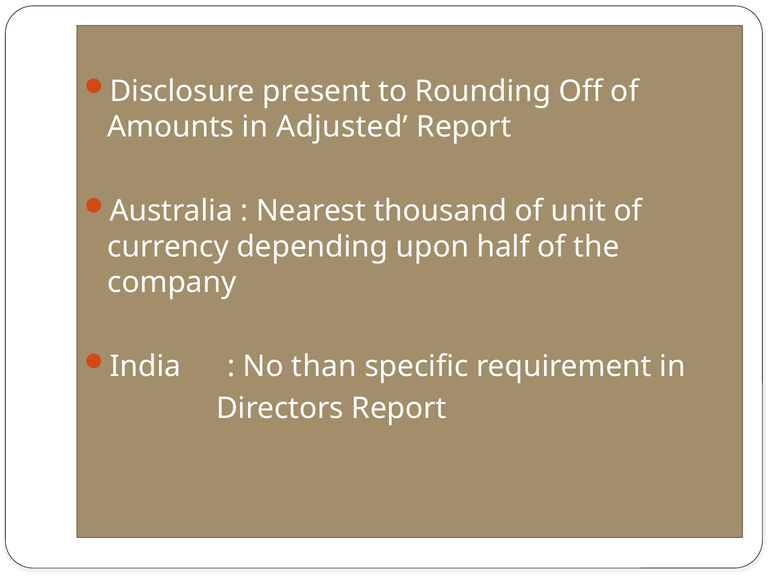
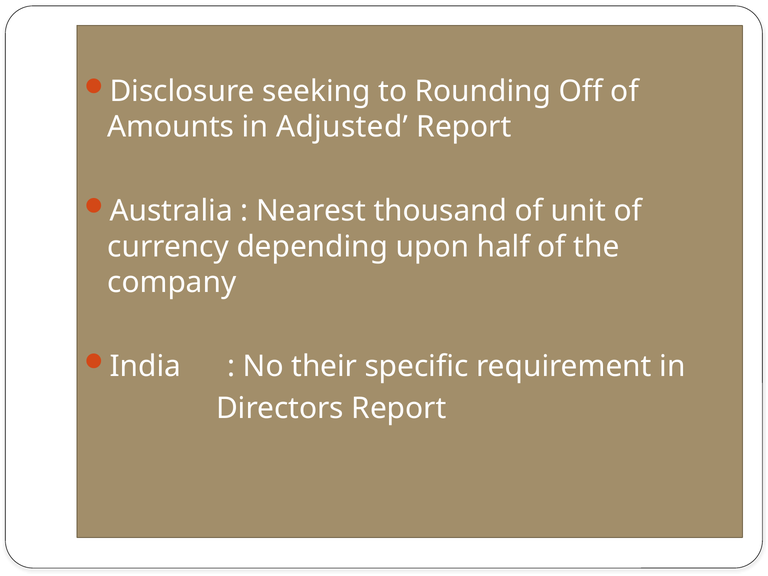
present: present -> seeking
than: than -> their
